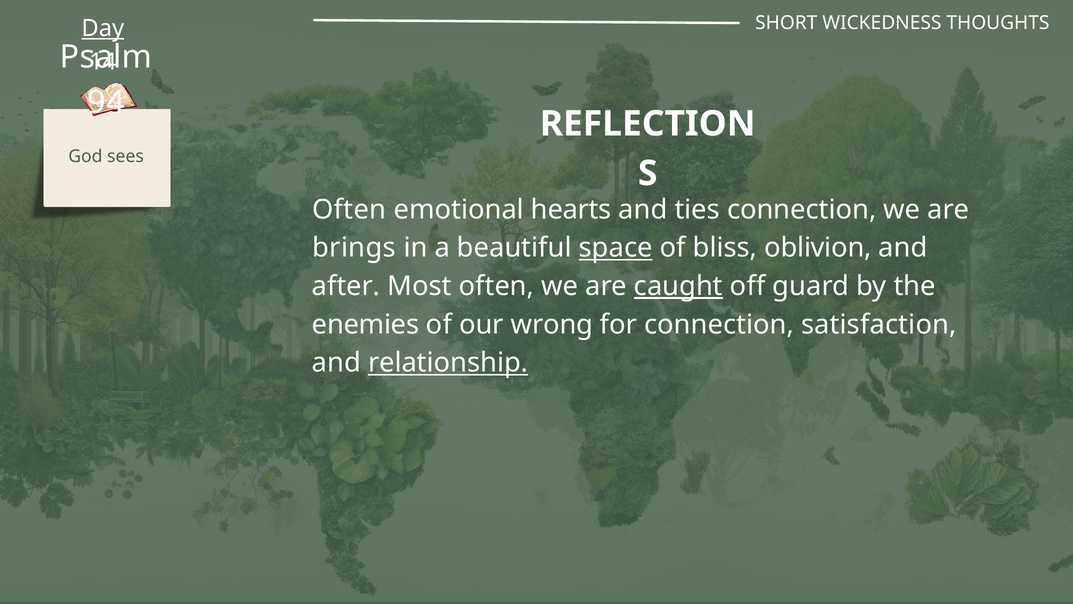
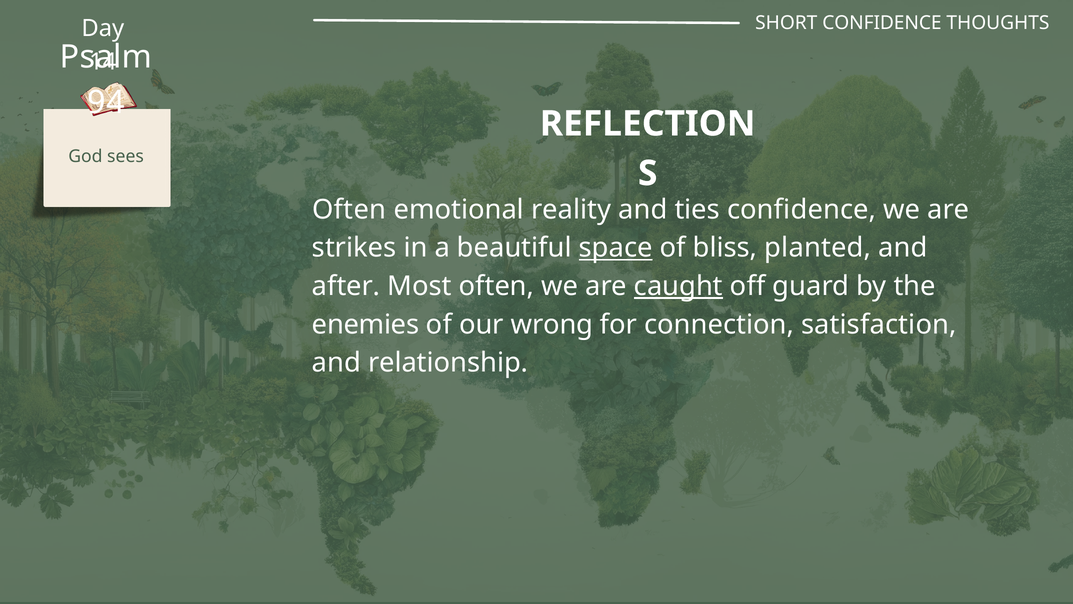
SHORT WICKEDNESS: WICKEDNESS -> CONFIDENCE
Day underline: present -> none
hearts: hearts -> reality
ties connection: connection -> confidence
brings: brings -> strikes
oblivion: oblivion -> planted
relationship underline: present -> none
